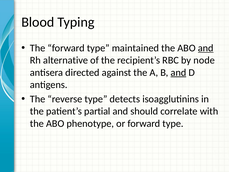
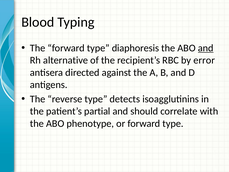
maintained: maintained -> diaphoresis
node: node -> error
and at (178, 72) underline: present -> none
